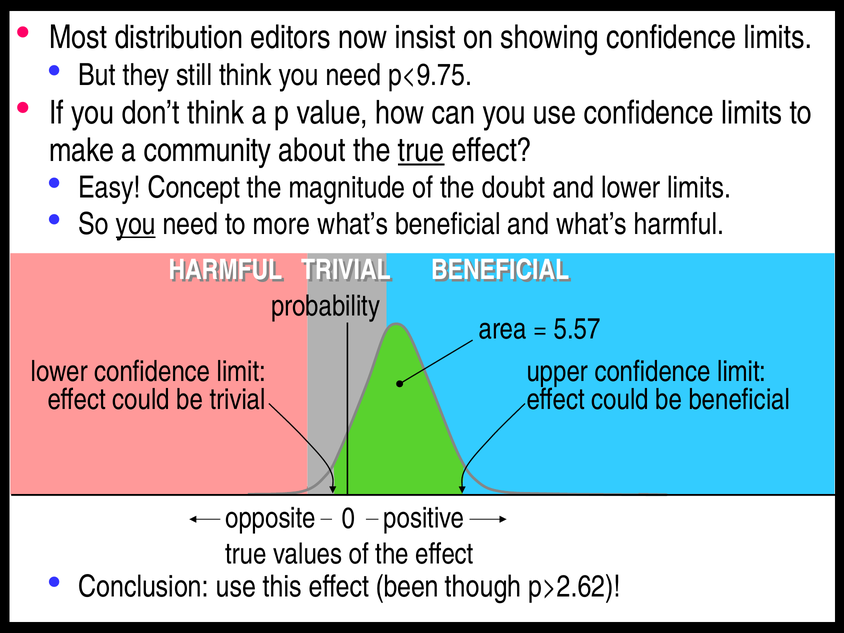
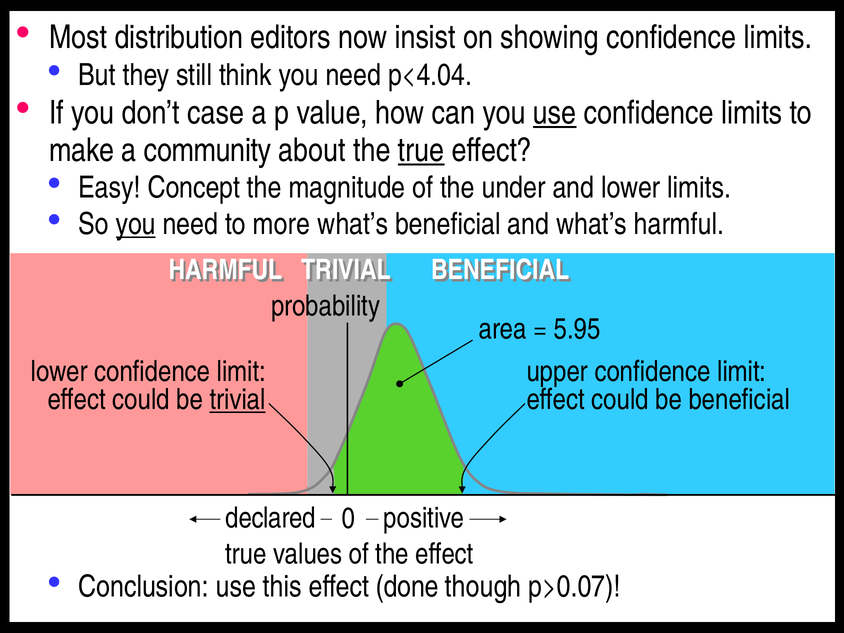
p<9.75: p<9.75 -> p<4.04
don’t think: think -> case
use at (555, 113) underline: none -> present
doubt: doubt -> under
5.57: 5.57 -> 5.95
trivial at (238, 400) underline: none -> present
opposite: opposite -> declared
been: been -> done
p>2.62: p>2.62 -> p>0.07
